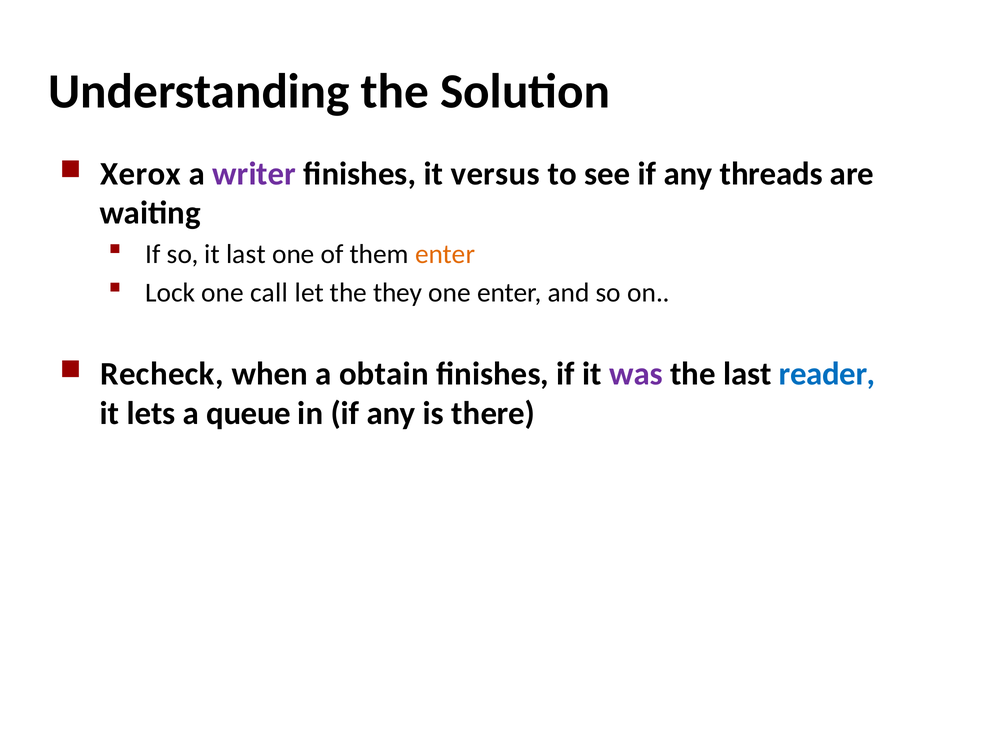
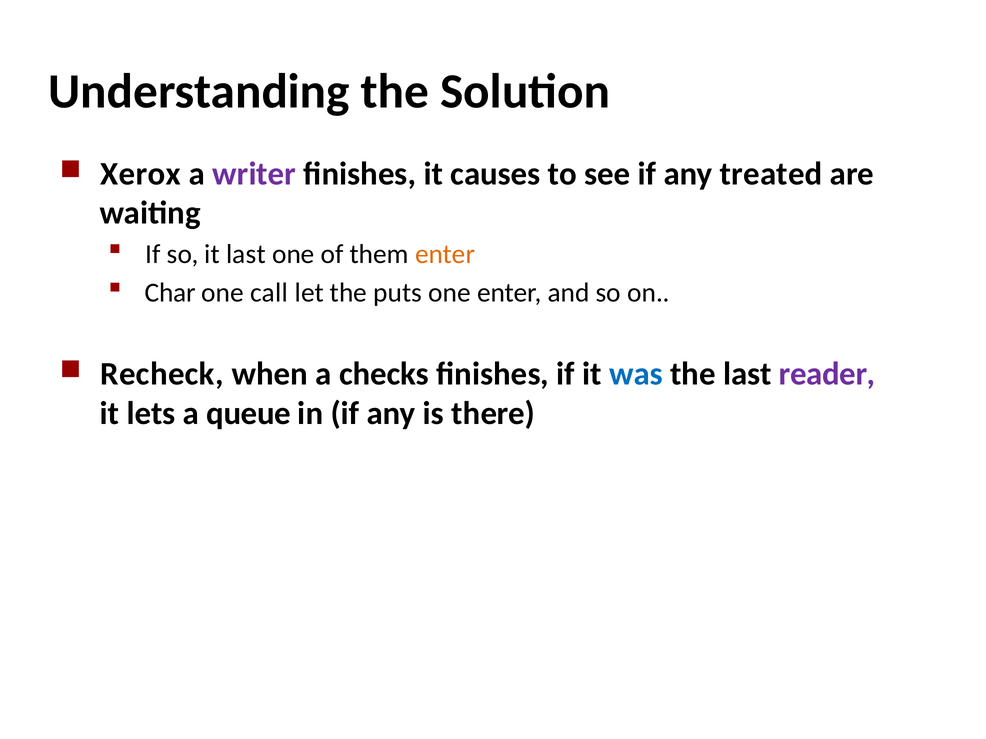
versus: versus -> causes
threads: threads -> treated
Lock: Lock -> Char
they: they -> puts
obtain: obtain -> checks
was colour: purple -> blue
reader colour: blue -> purple
